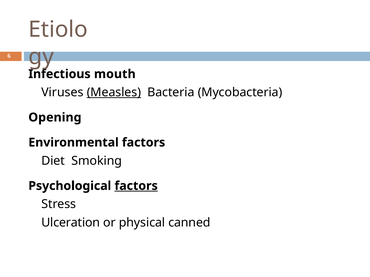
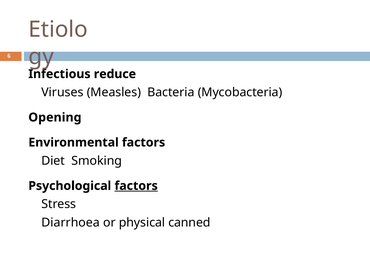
mouth: mouth -> reduce
Measles underline: present -> none
Ulceration: Ulceration -> Diarrhoea
